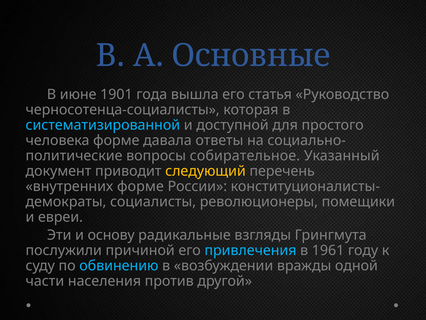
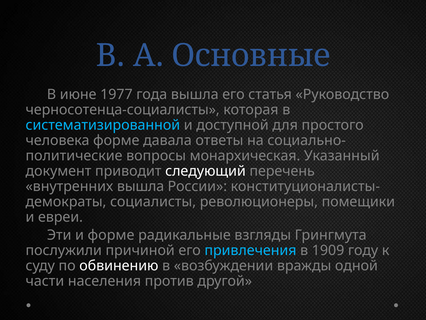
1901: 1901 -> 1977
собирательное: собирательное -> монархическая
следующий colour: yellow -> white
внутренних форме: форме -> вышла
и основу: основу -> форме
1961: 1961 -> 1909
обвинению colour: light blue -> white
